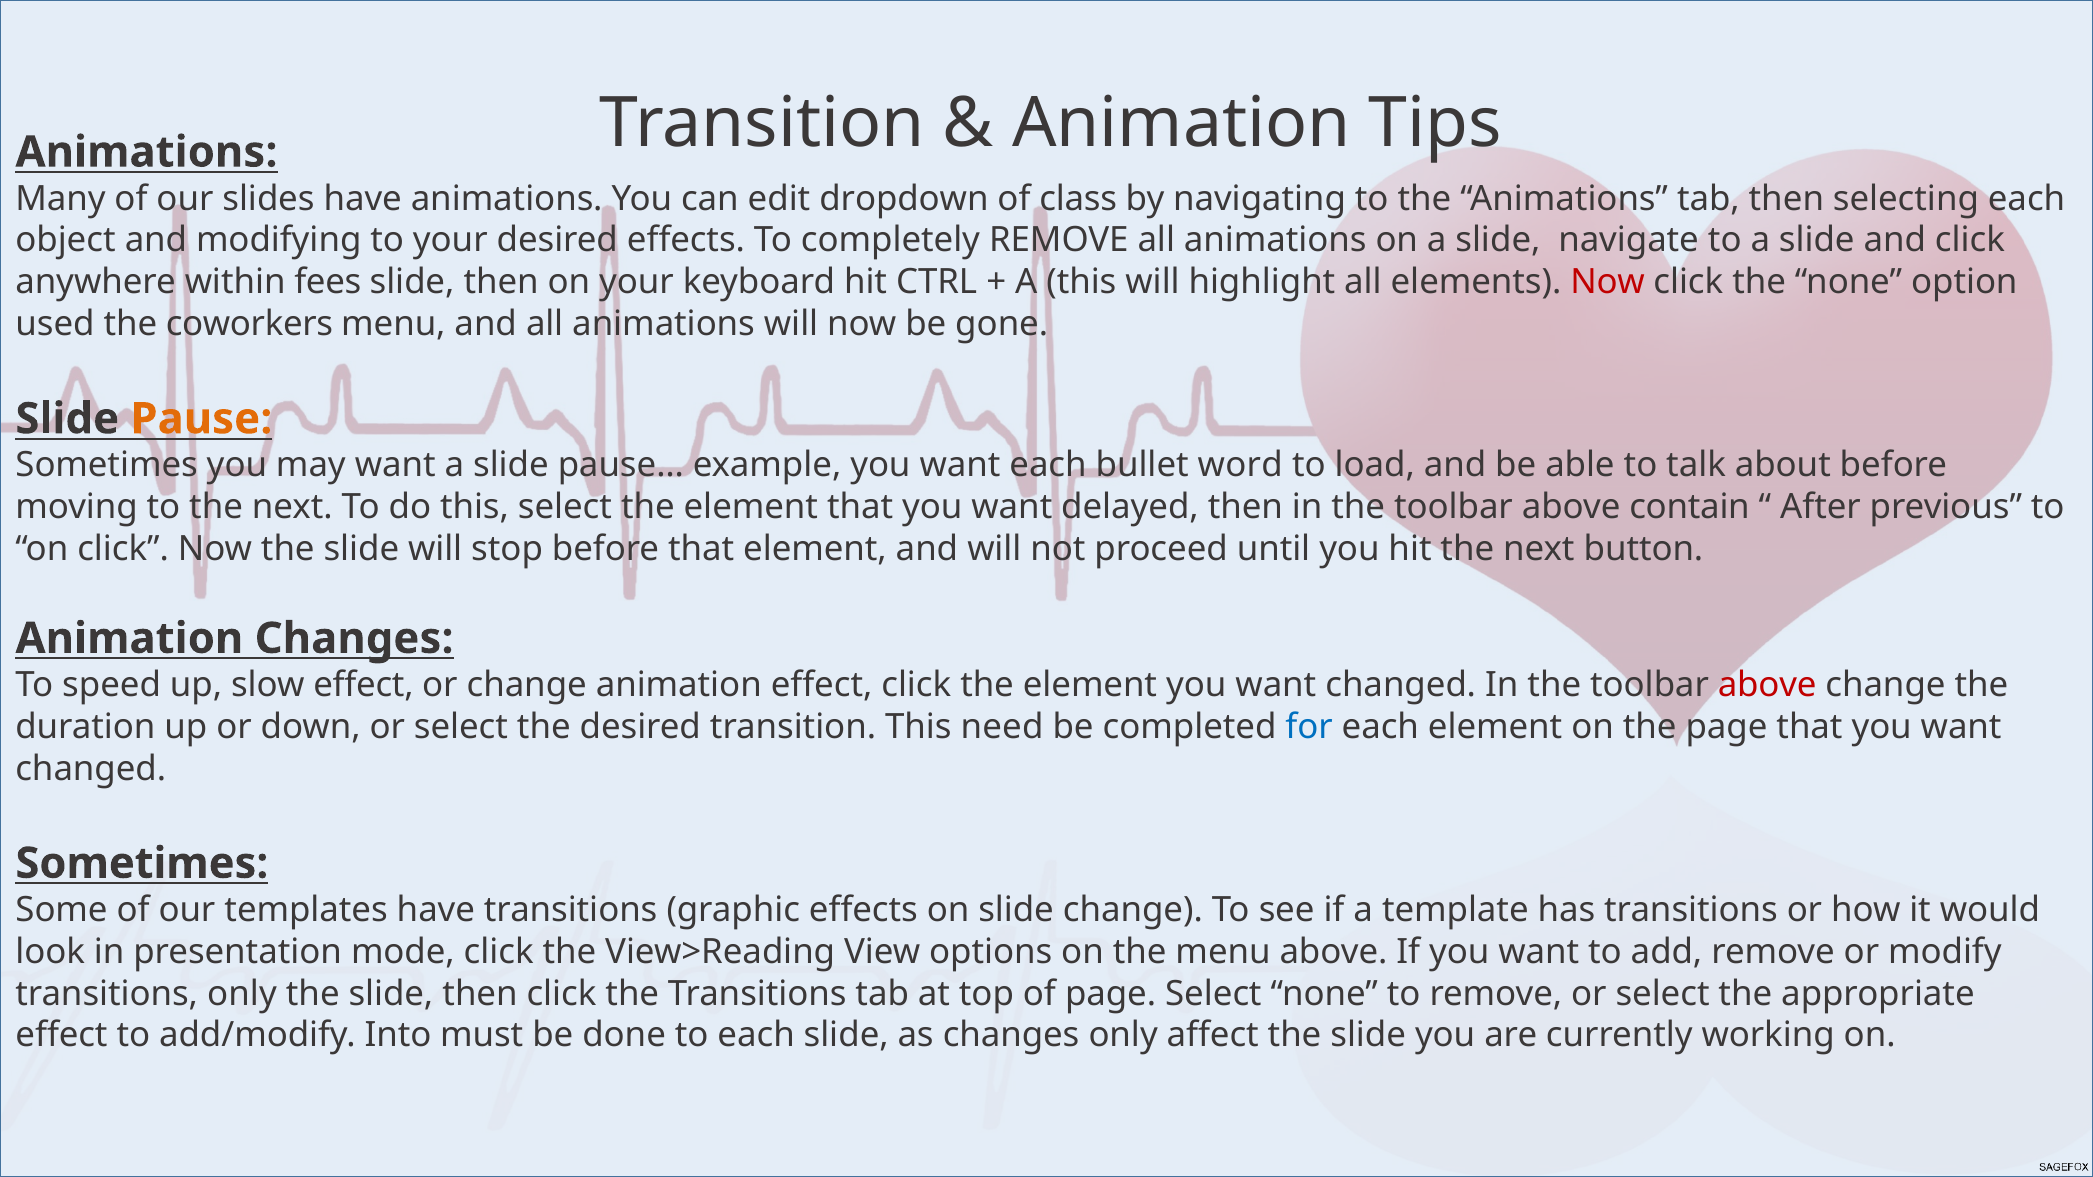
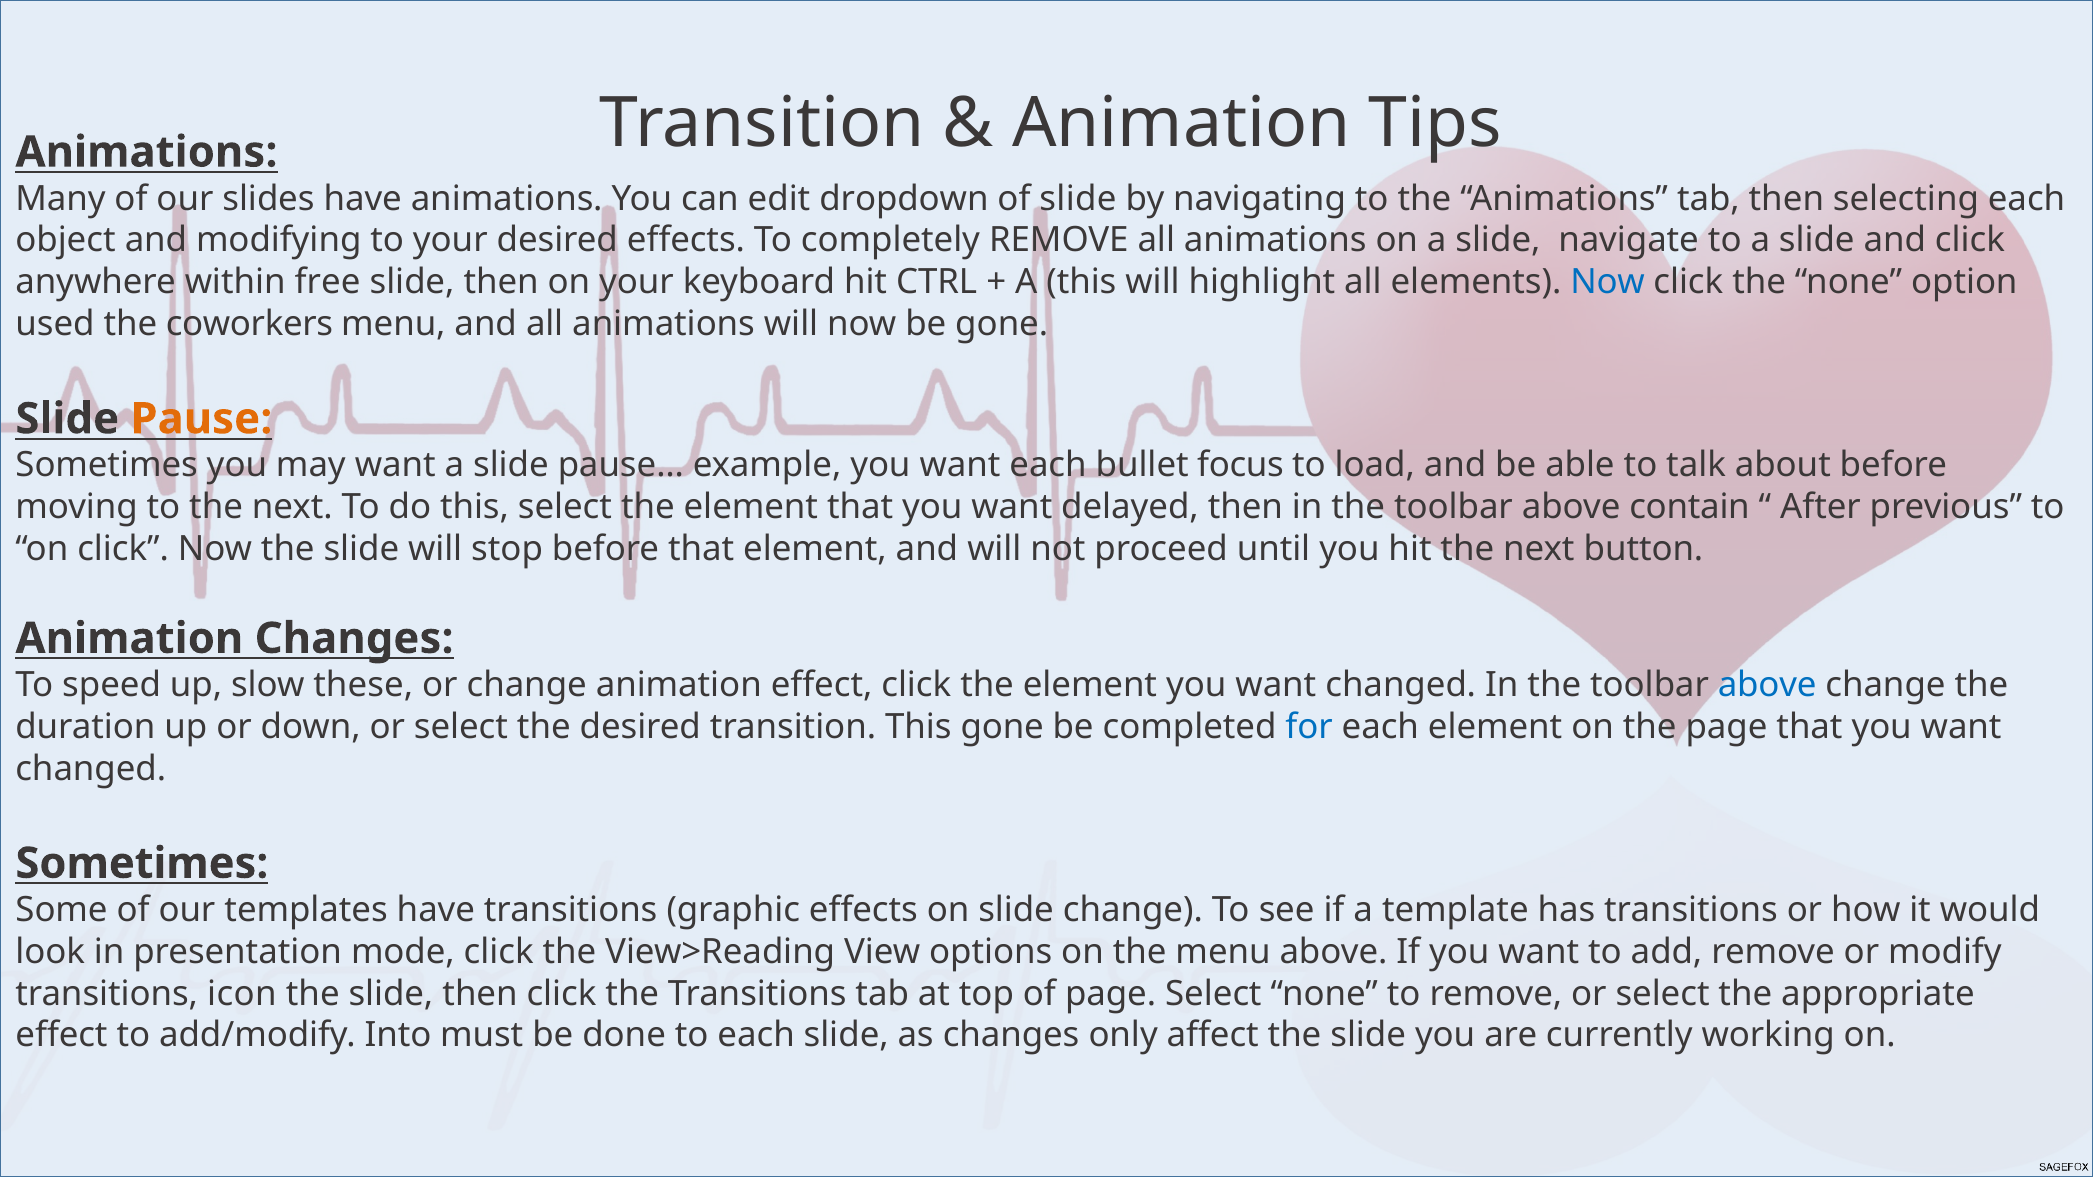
of class: class -> slide
fees: fees -> free
Now at (1608, 282) colour: red -> blue
word: word -> focus
slow effect: effect -> these
above at (1767, 685) colour: red -> blue
This need: need -> gone
transitions only: only -> icon
